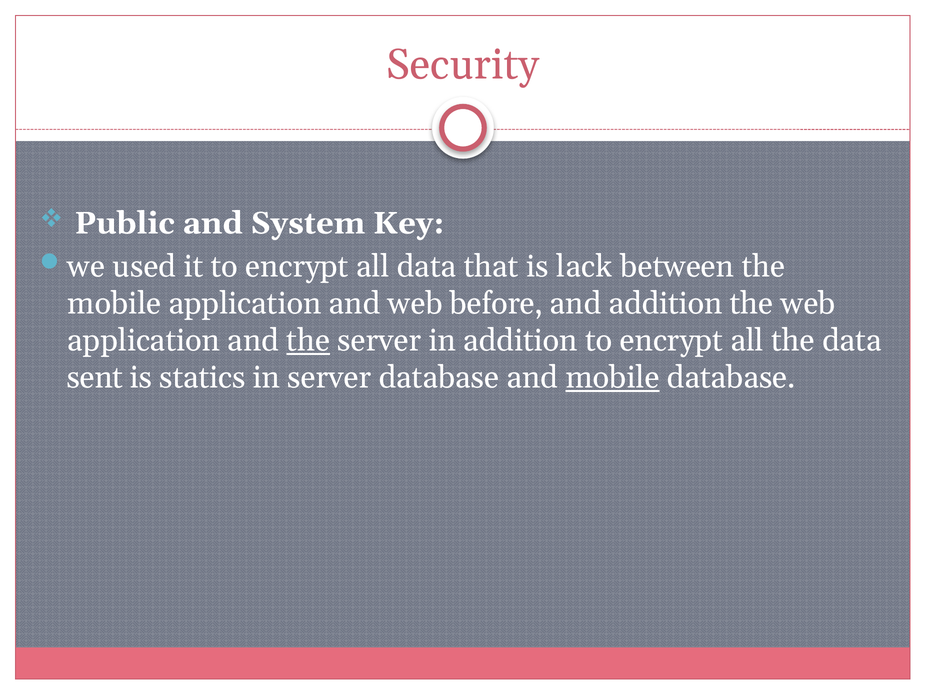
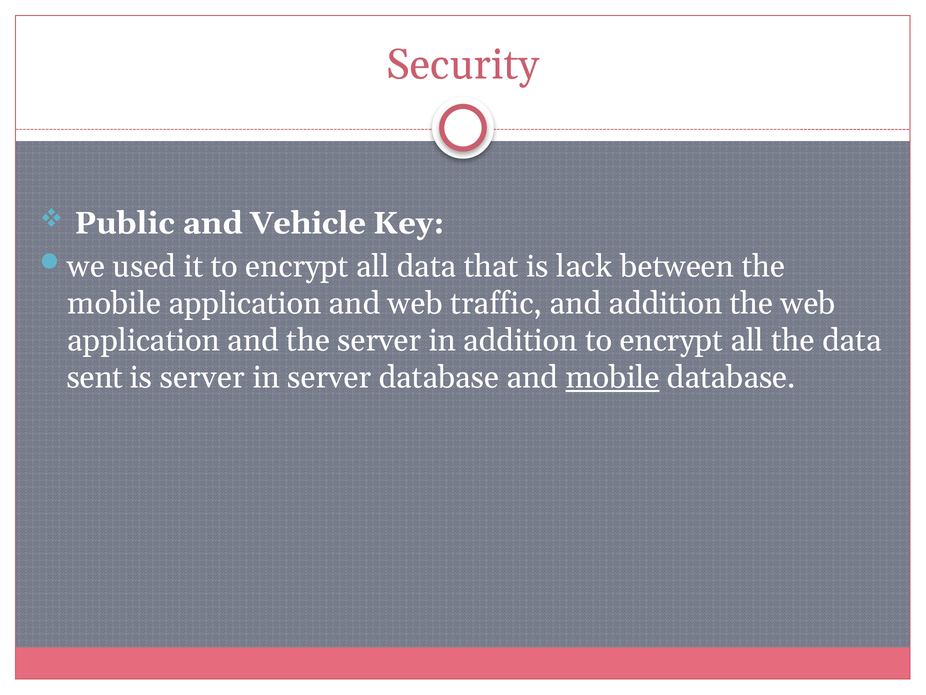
System: System -> Vehicle
before: before -> traffic
the at (308, 340) underline: present -> none
is statics: statics -> server
